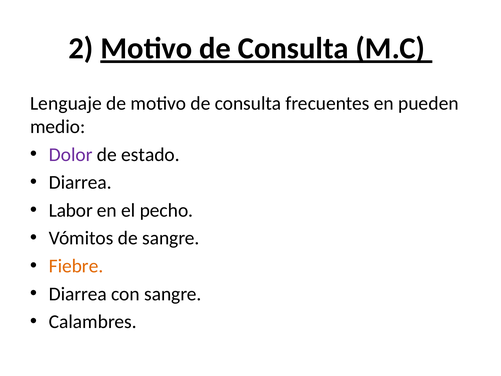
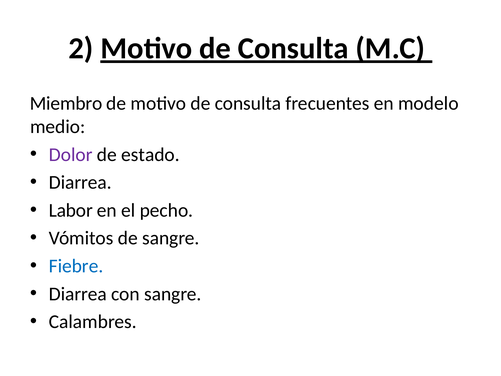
Lenguaje: Lenguaje -> Miembro
pueden: pueden -> modelo
Fiebre colour: orange -> blue
